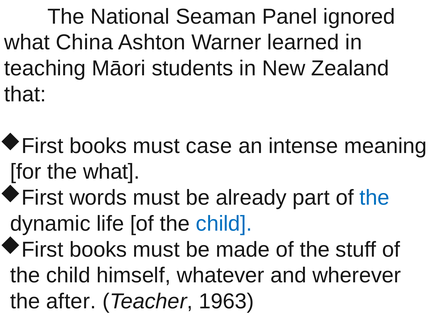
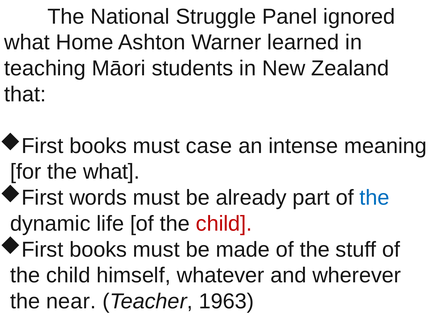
Seaman: Seaman -> Struggle
China: China -> Home
child at (224, 224) colour: blue -> red
after: after -> near
